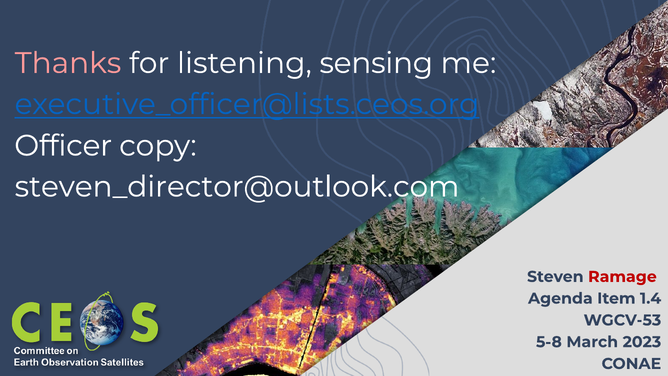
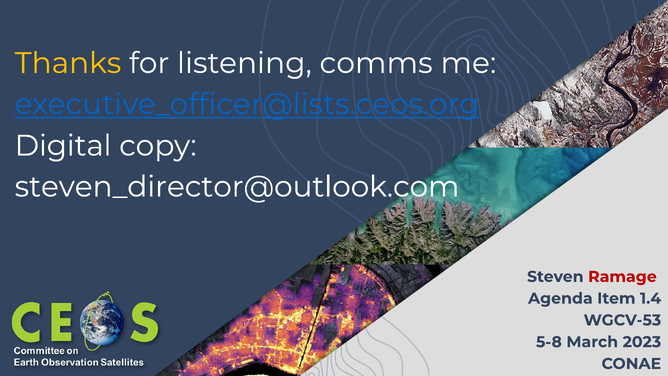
Thanks colour: pink -> yellow
sensing: sensing -> comms
Officer: Officer -> Digital
